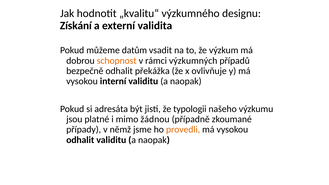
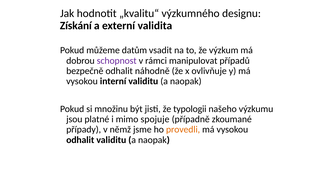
schopnost colour: orange -> purple
výzkumných: výzkumných -> manipulovat
překážka: překážka -> náhodně
adresáta: adresáta -> množinu
žádnou: žádnou -> spojuje
